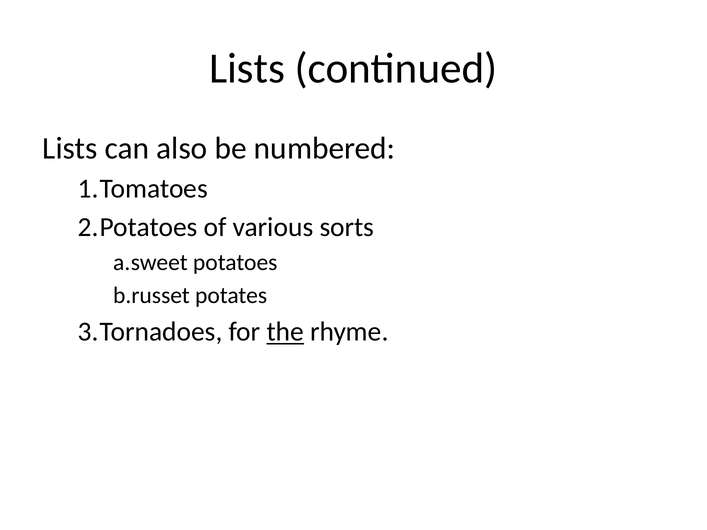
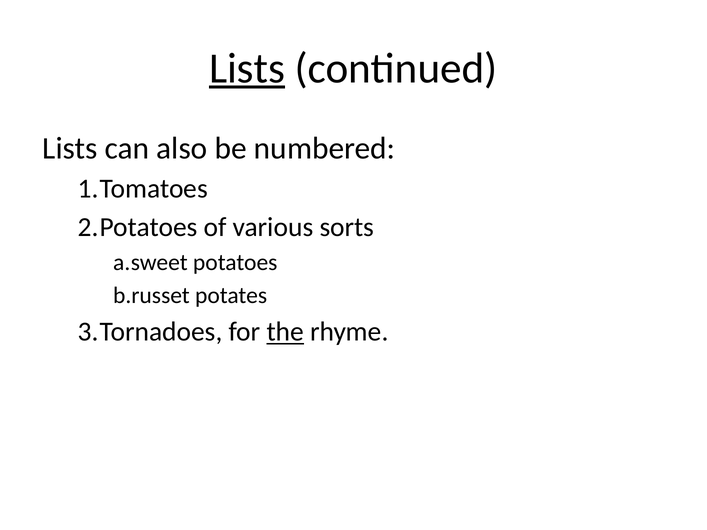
Lists at (247, 68) underline: none -> present
